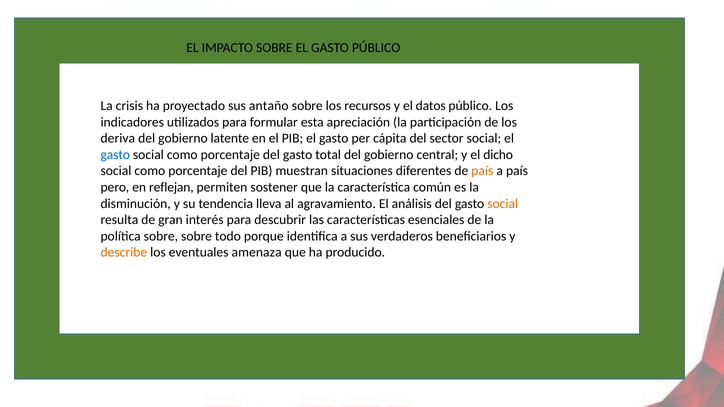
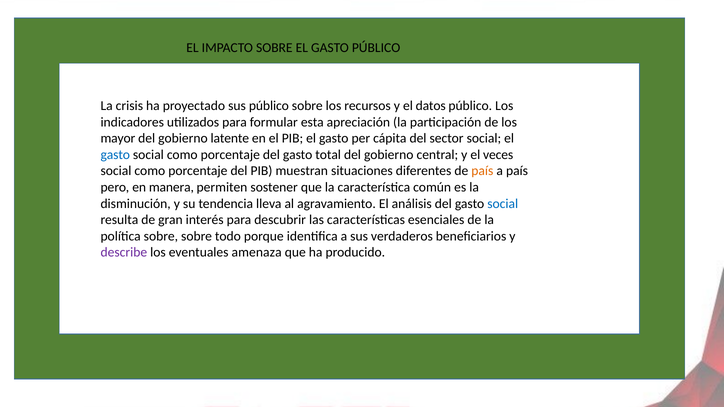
sus antaño: antaño -> público
deriva: deriva -> mayor
dicho: dicho -> veces
reflejan: reflejan -> manera
social at (503, 204) colour: orange -> blue
describe colour: orange -> purple
